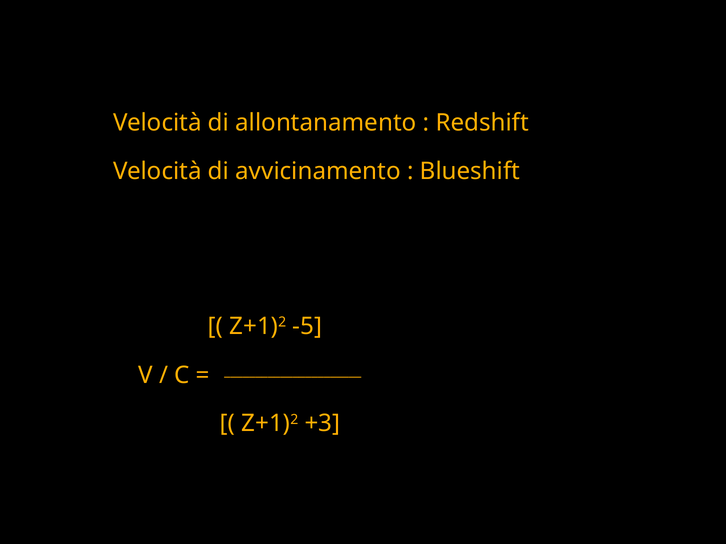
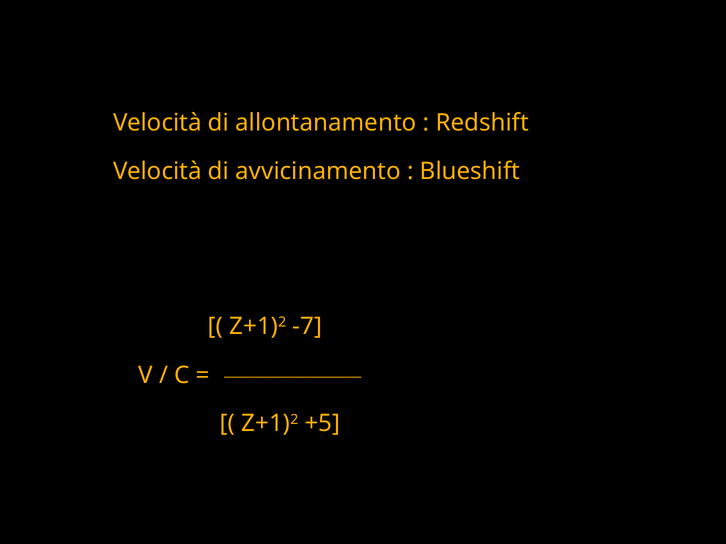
-5: -5 -> -7
+3: +3 -> +5
